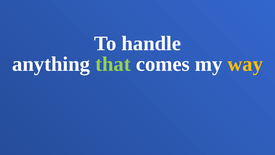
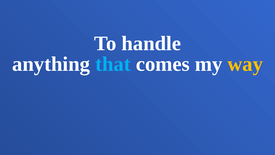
that colour: light green -> light blue
